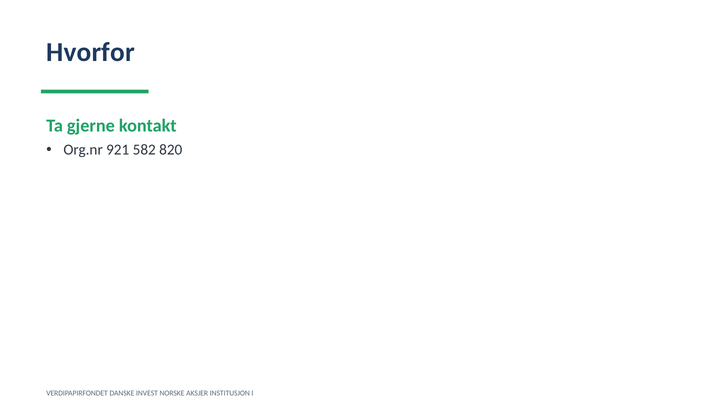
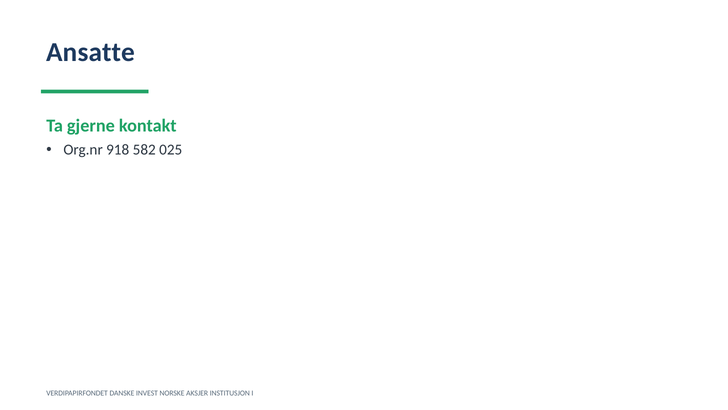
Hvorfor: Hvorfor -> Ansatte
921: 921 -> 918
820: 820 -> 025
